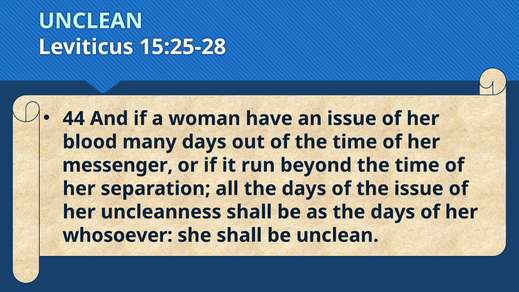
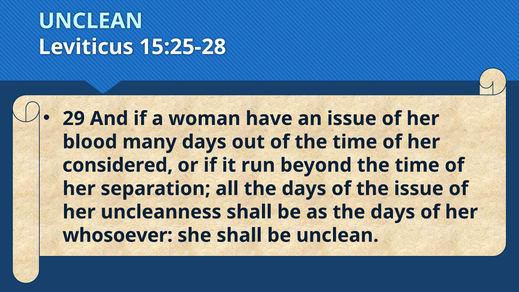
44: 44 -> 29
messenger: messenger -> considered
